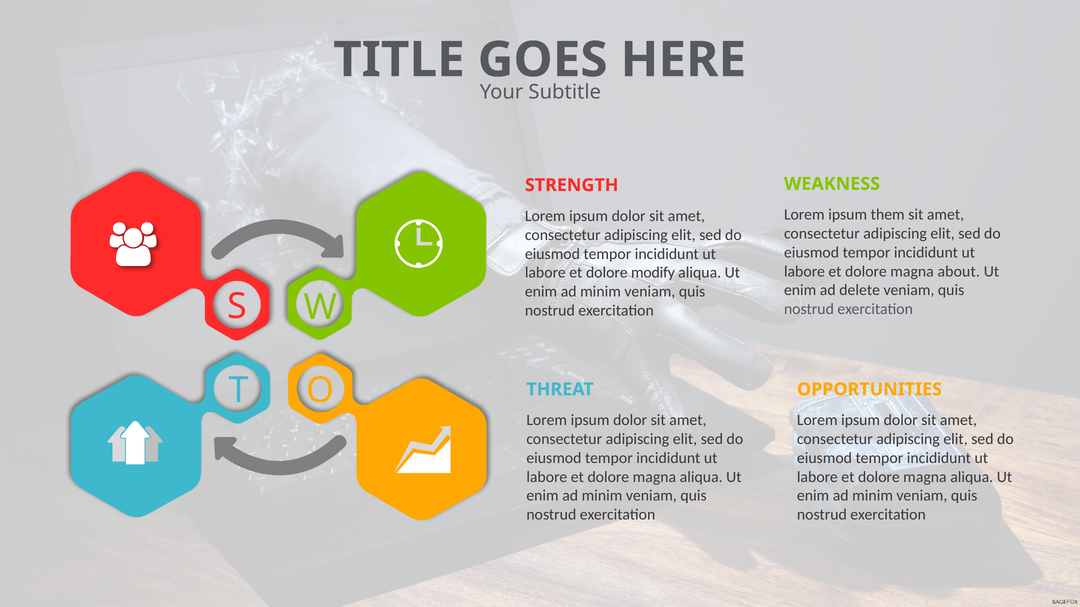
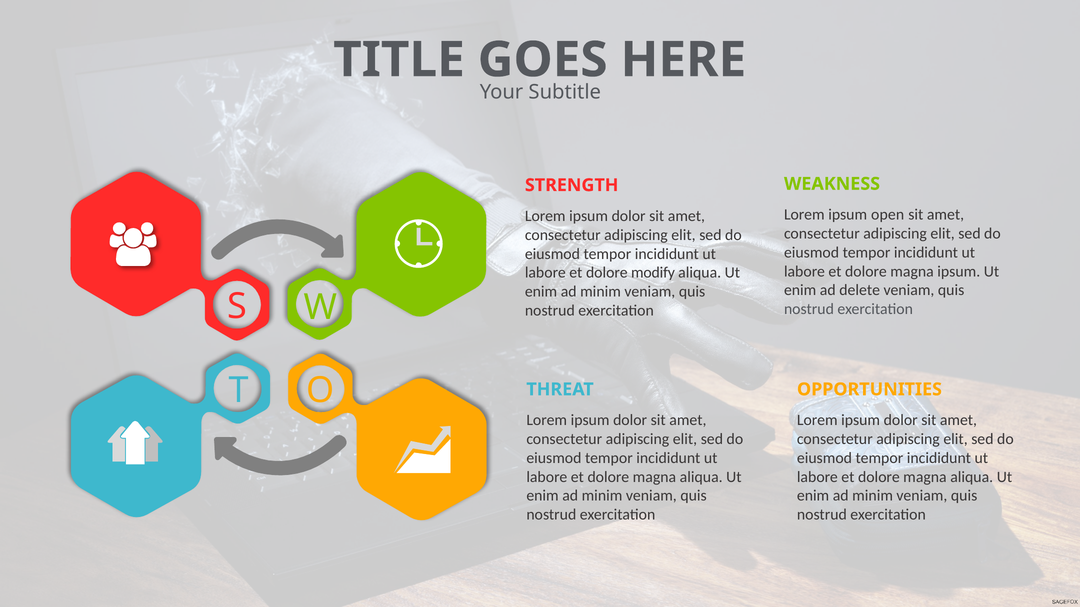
them: them -> open
magna about: about -> ipsum
